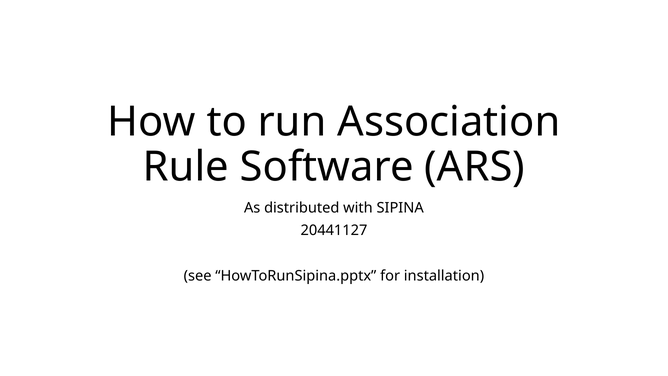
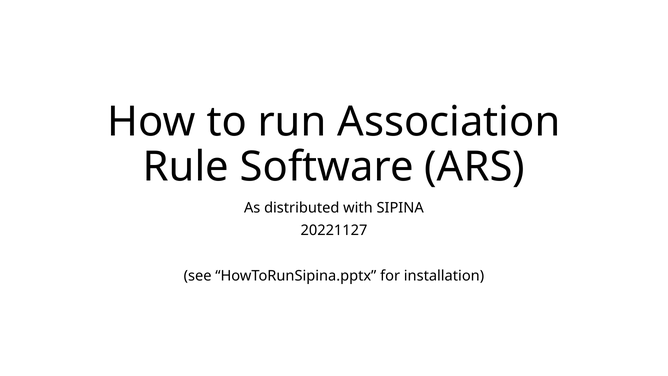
20441127: 20441127 -> 20221127
